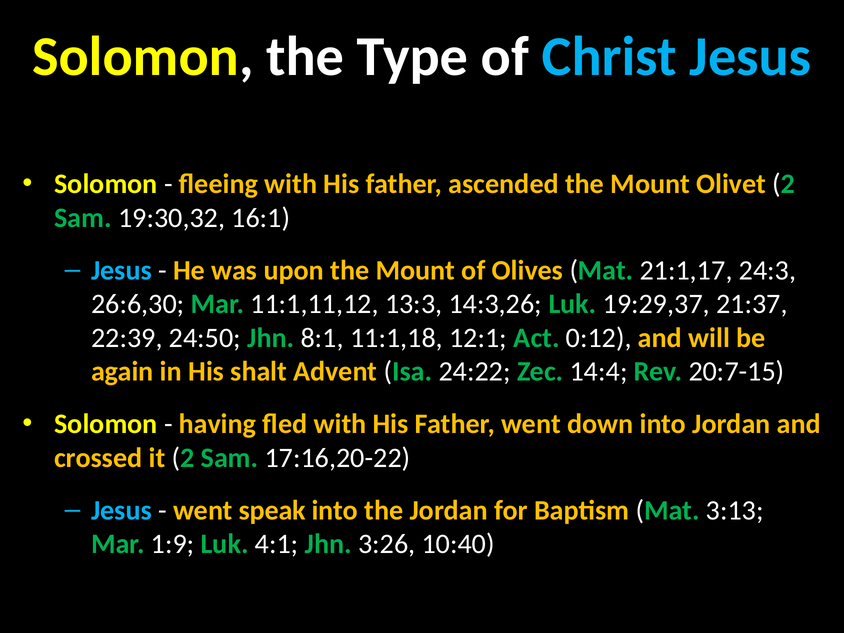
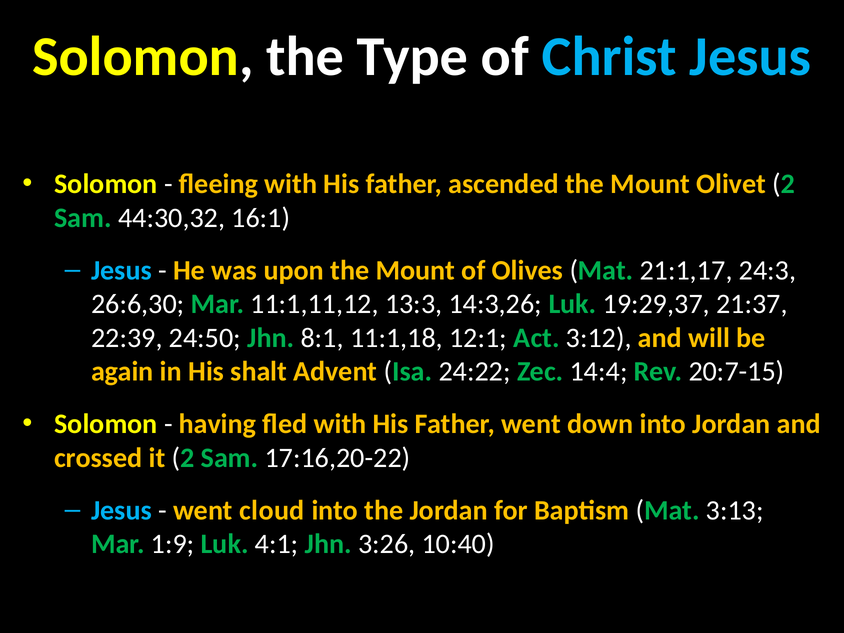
19:30,32: 19:30,32 -> 44:30,32
0:12: 0:12 -> 3:12
speak: speak -> cloud
